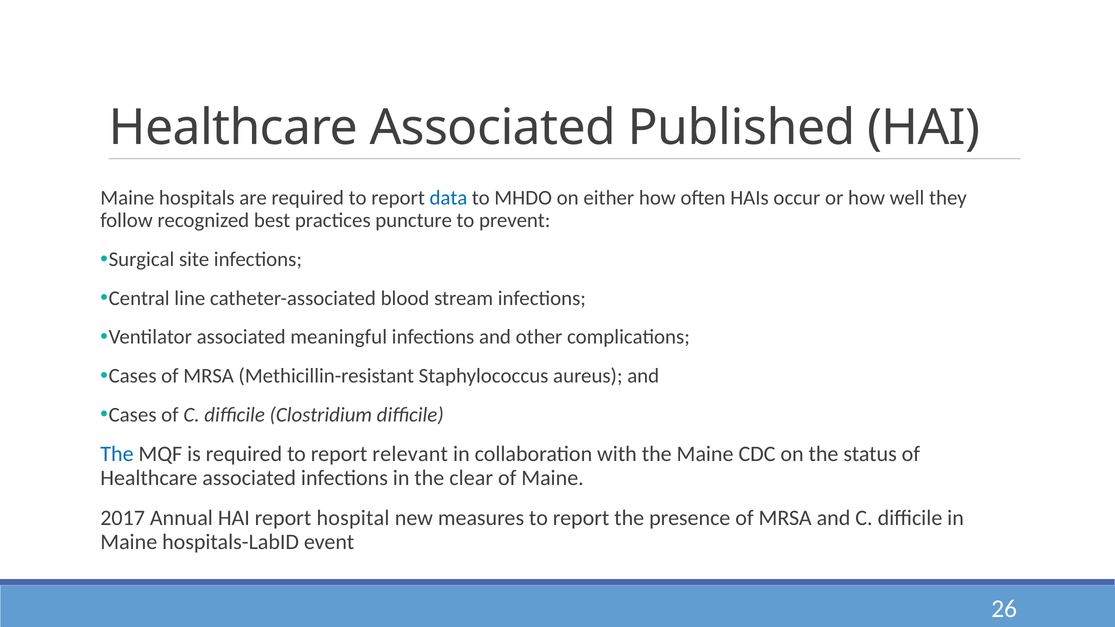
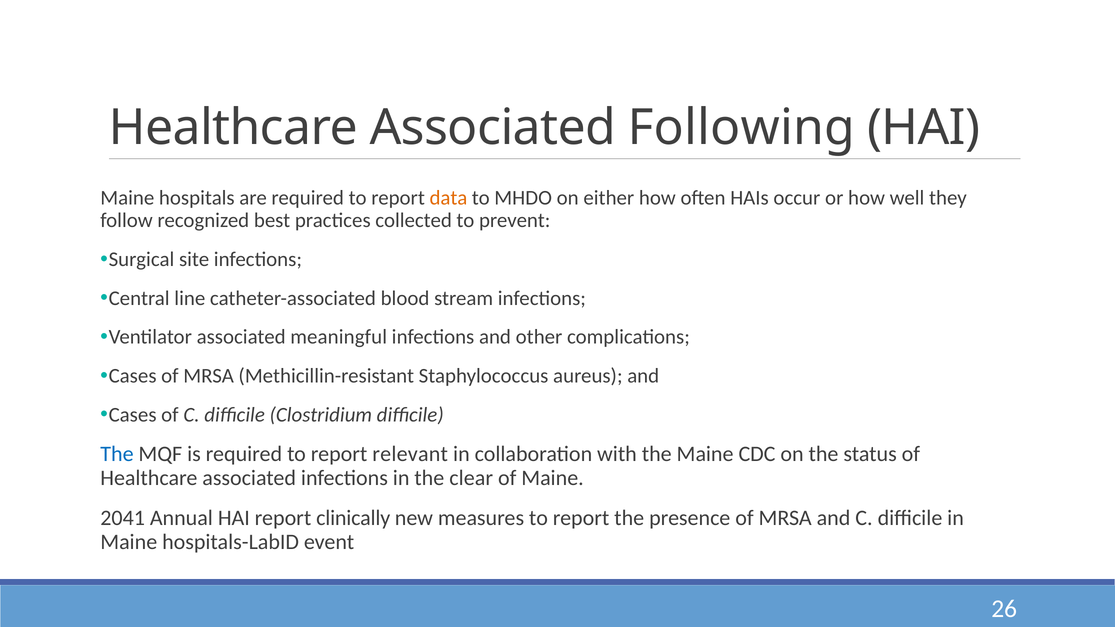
Published: Published -> Following
data colour: blue -> orange
puncture: puncture -> collected
2017: 2017 -> 2041
hospital: hospital -> clinically
